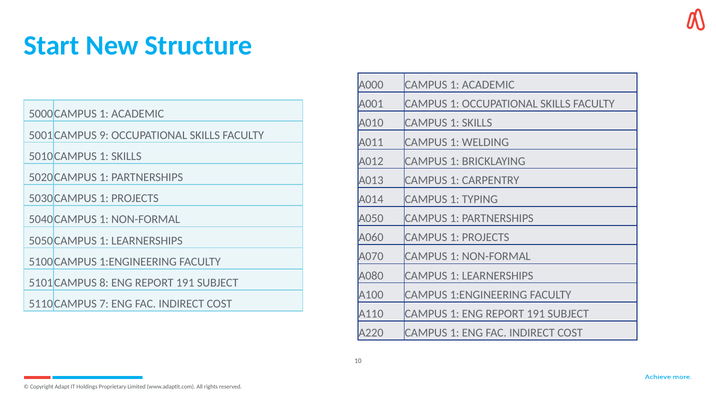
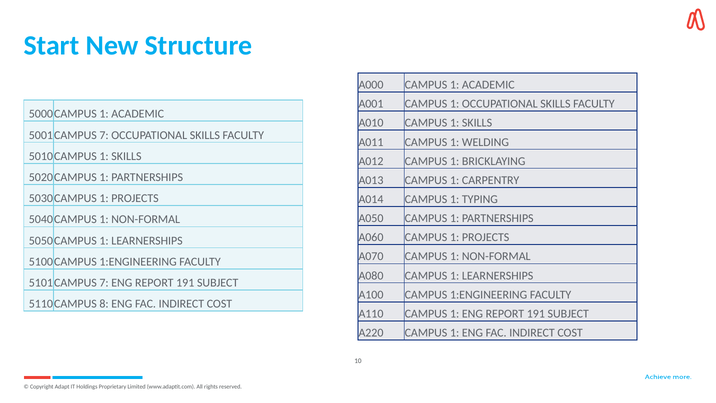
9 at (104, 135): 9 -> 7
8 at (104, 283): 8 -> 7
7: 7 -> 8
